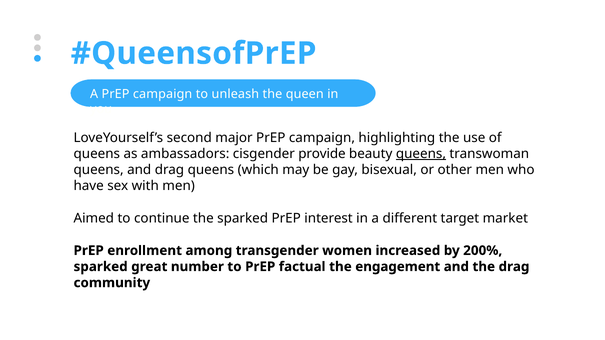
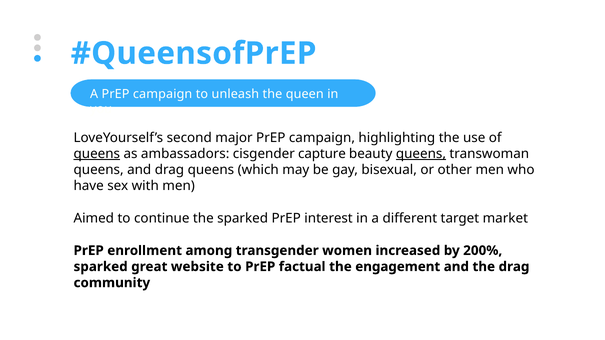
queens at (97, 154) underline: none -> present
provide: provide -> capture
number: number -> website
